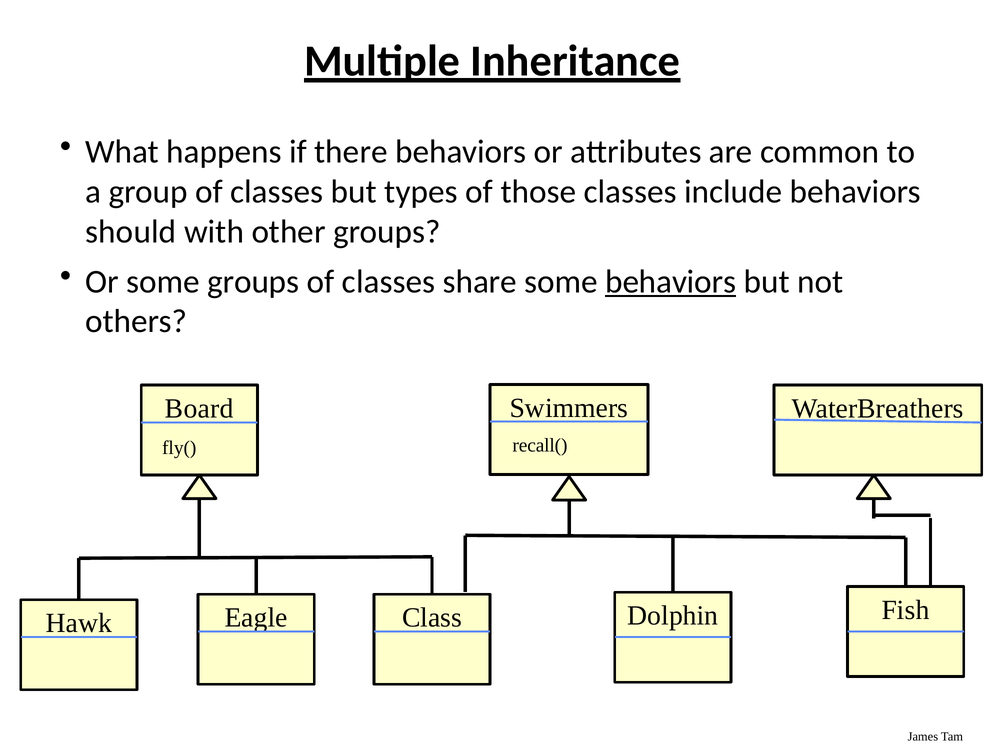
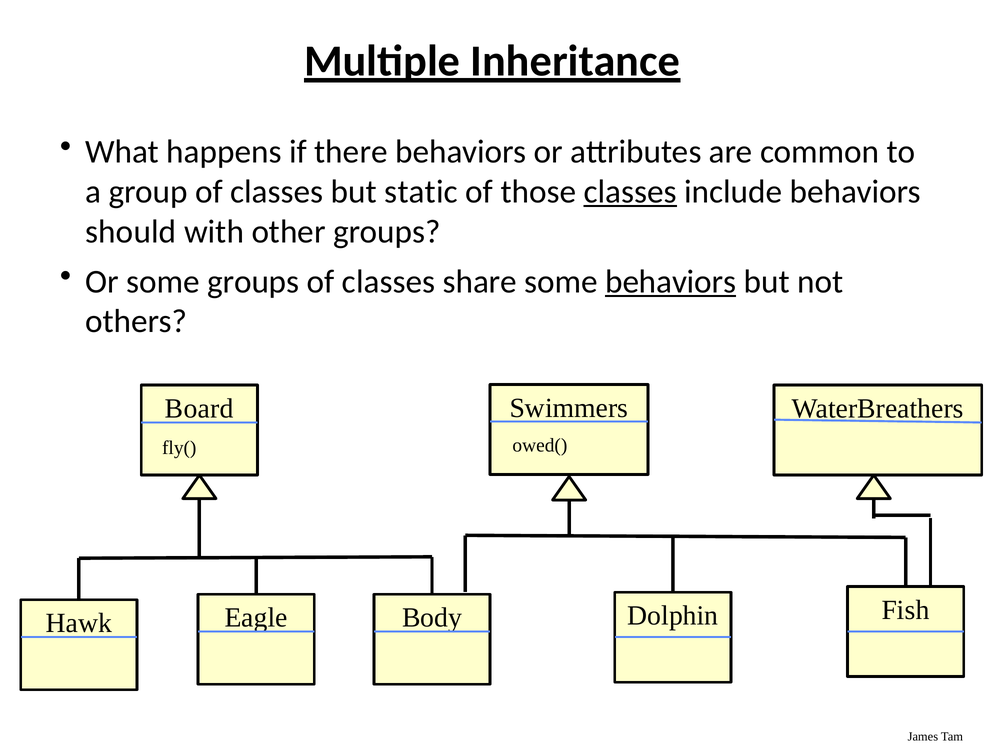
types: types -> static
classes at (630, 192) underline: none -> present
recall(: recall( -> owed(
Class: Class -> Body
